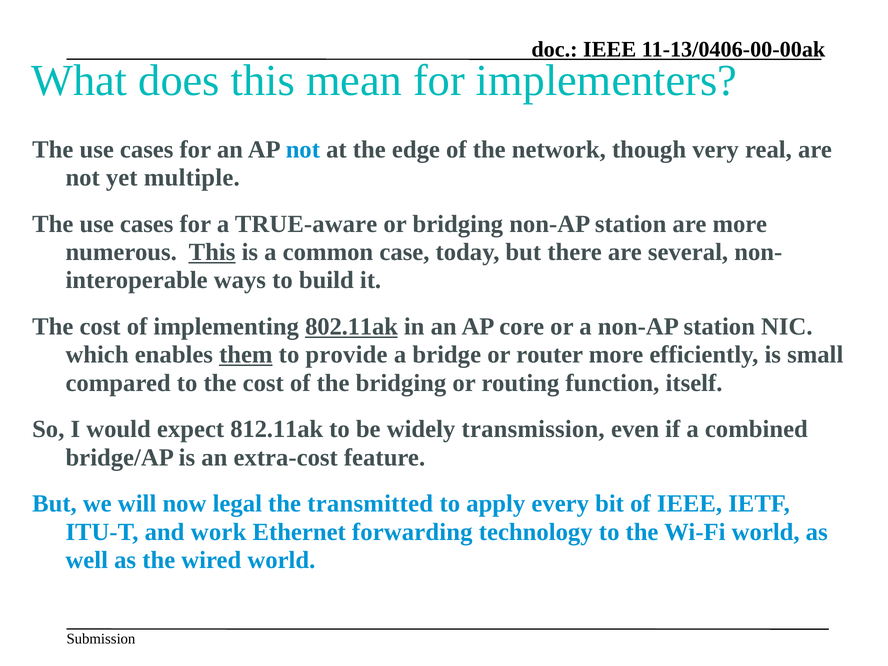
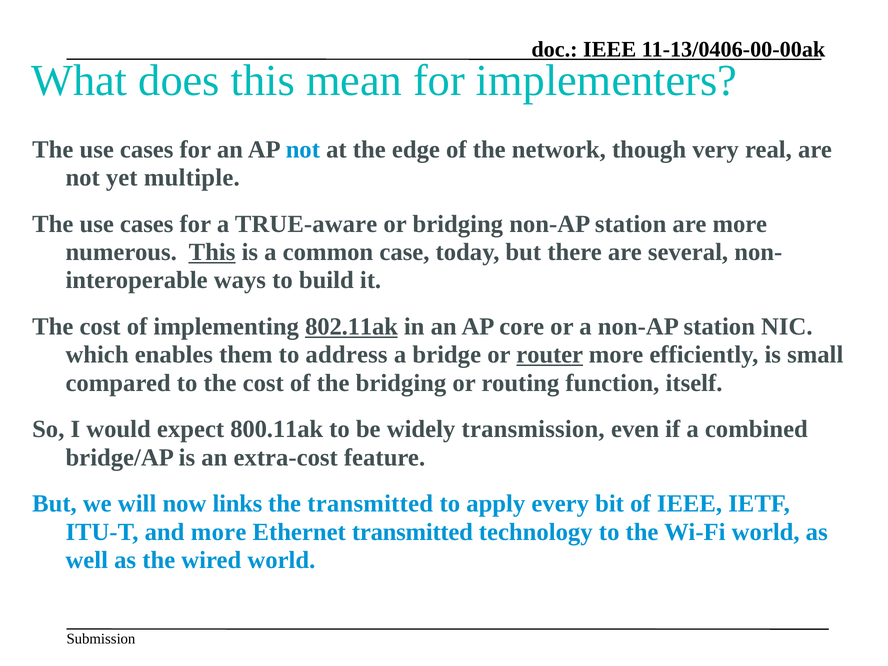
them underline: present -> none
provide: provide -> address
router underline: none -> present
812.11ak: 812.11ak -> 800.11ak
legal: legal -> links
and work: work -> more
Ethernet forwarding: forwarding -> transmitted
